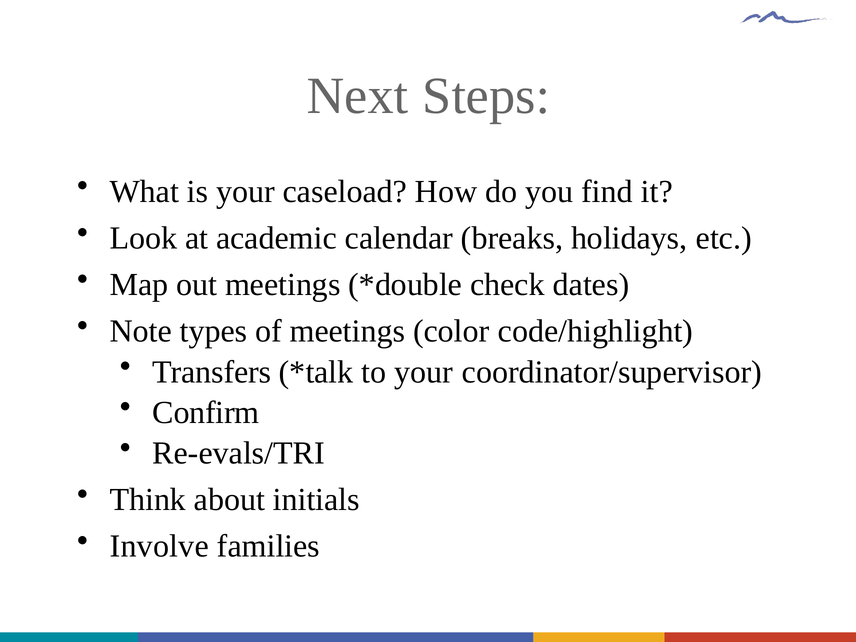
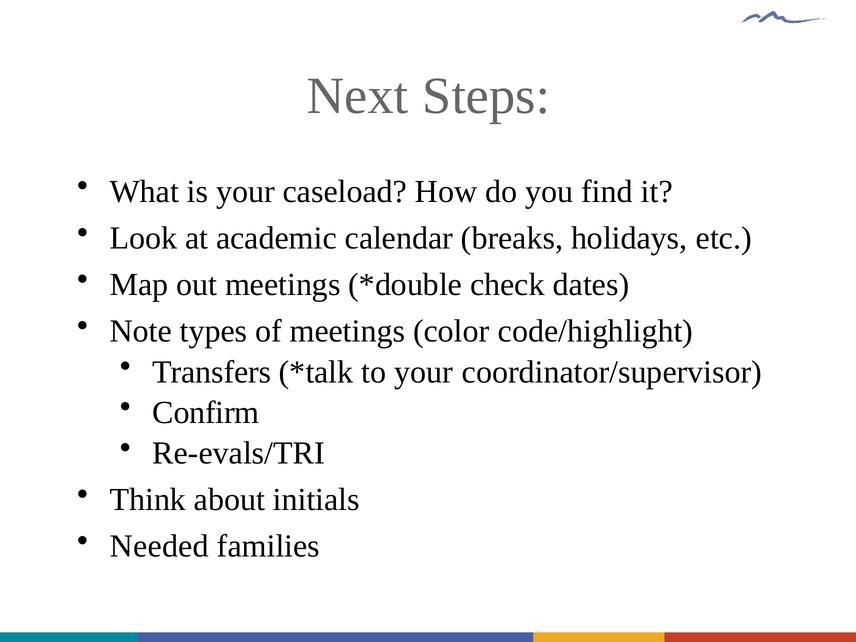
Involve: Involve -> Needed
